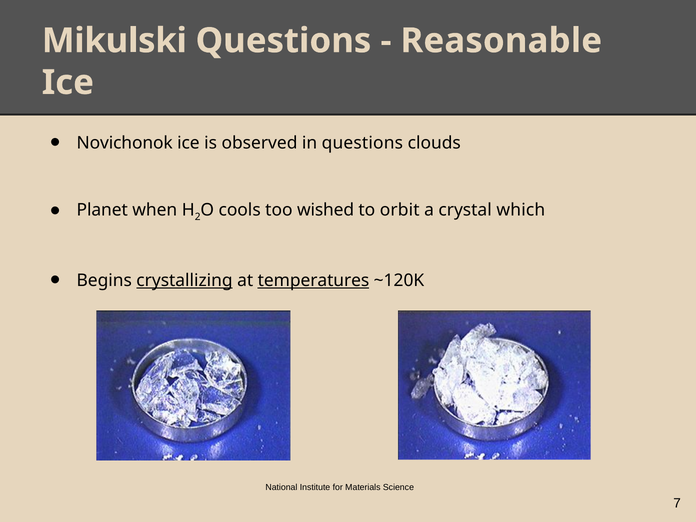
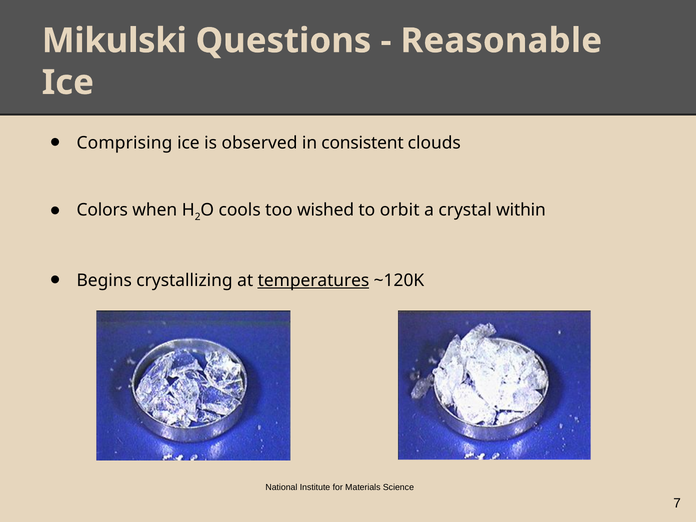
Novichonok: Novichonok -> Comprising
in questions: questions -> consistent
Planet: Planet -> Colors
which: which -> within
crystallizing underline: present -> none
